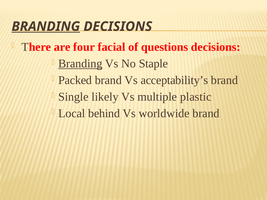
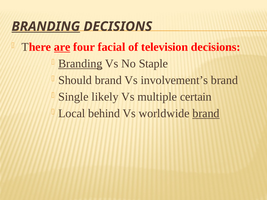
are underline: none -> present
questions: questions -> television
Packed: Packed -> Should
acceptability’s: acceptability’s -> involvement’s
plastic: plastic -> certain
brand at (206, 114) underline: none -> present
